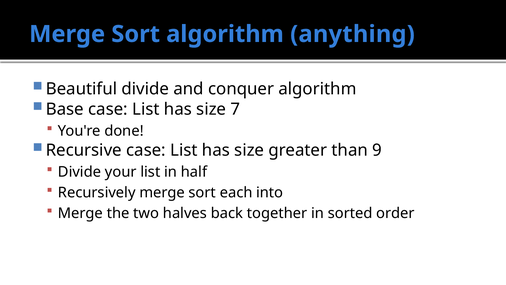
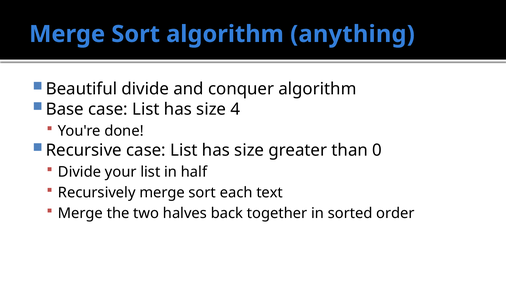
7: 7 -> 4
9: 9 -> 0
into: into -> text
